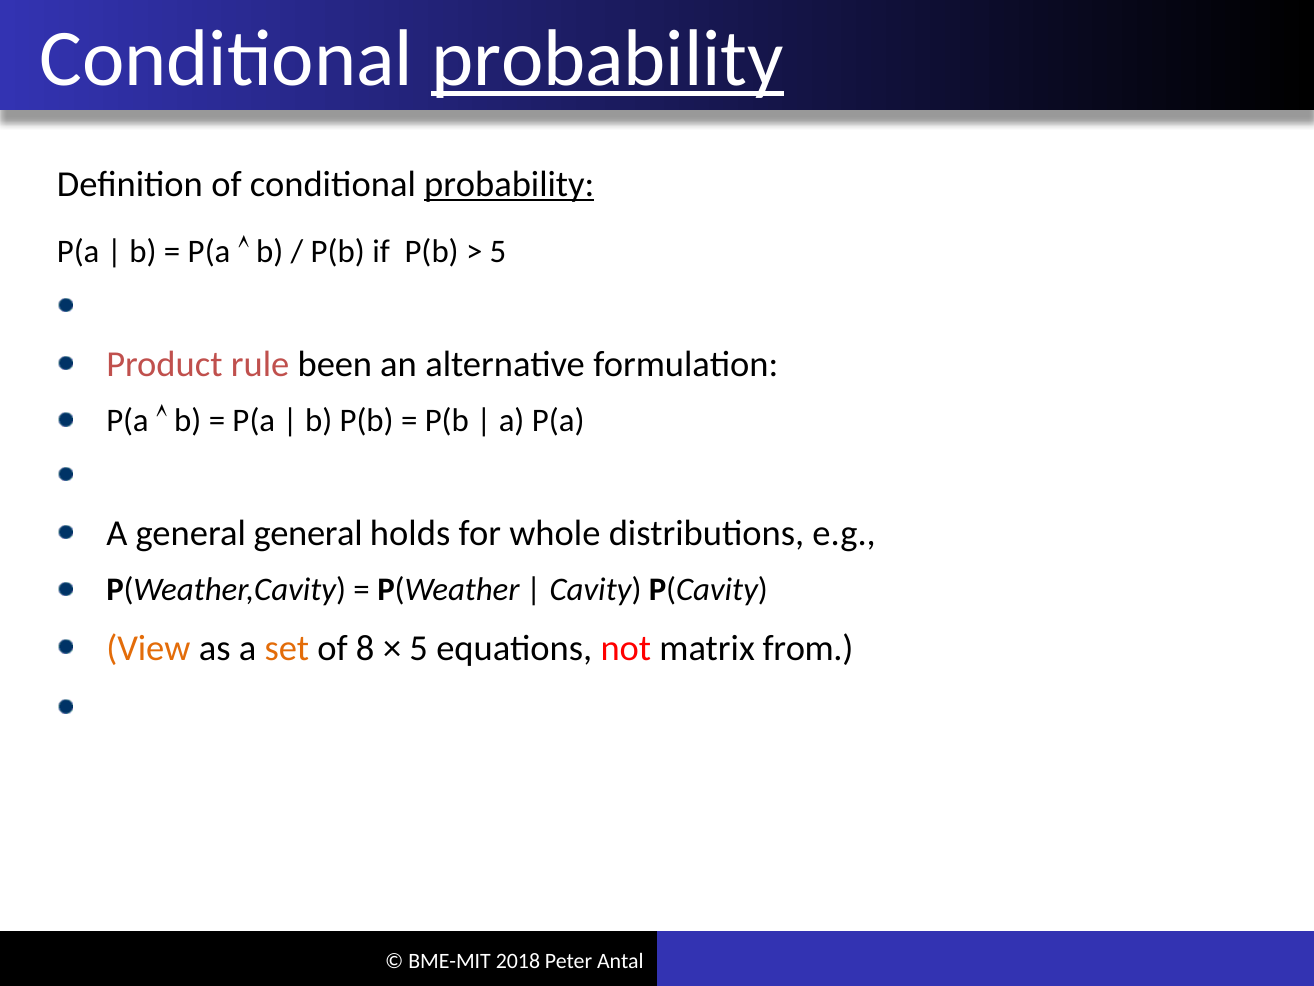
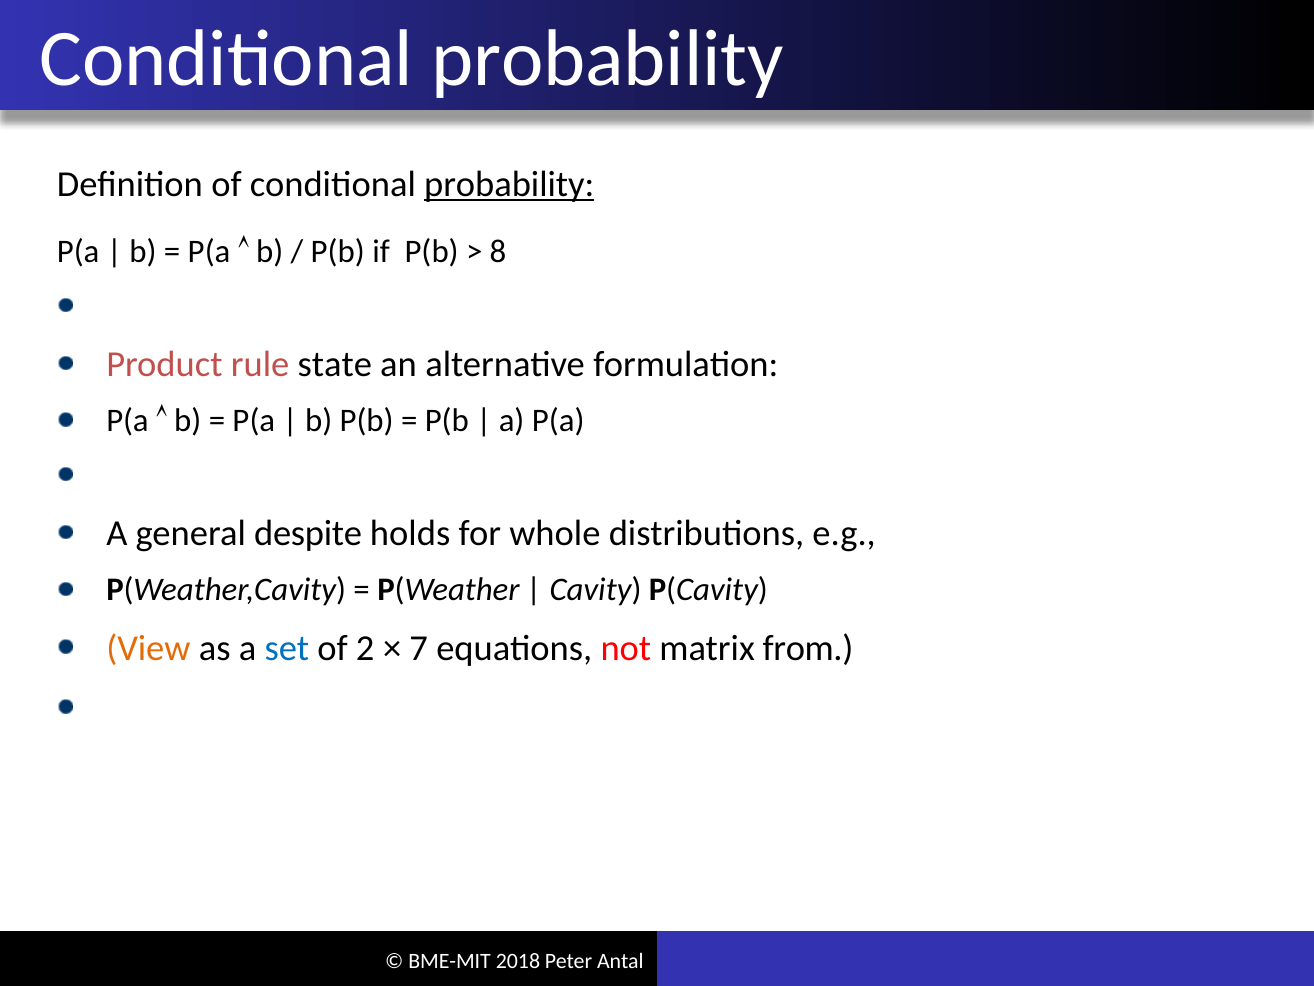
probability at (608, 59) underline: present -> none
5 at (498, 252): 5 -> 8
been: been -> state
general general: general -> despite
set colour: orange -> blue
8: 8 -> 2
5 at (419, 648): 5 -> 7
